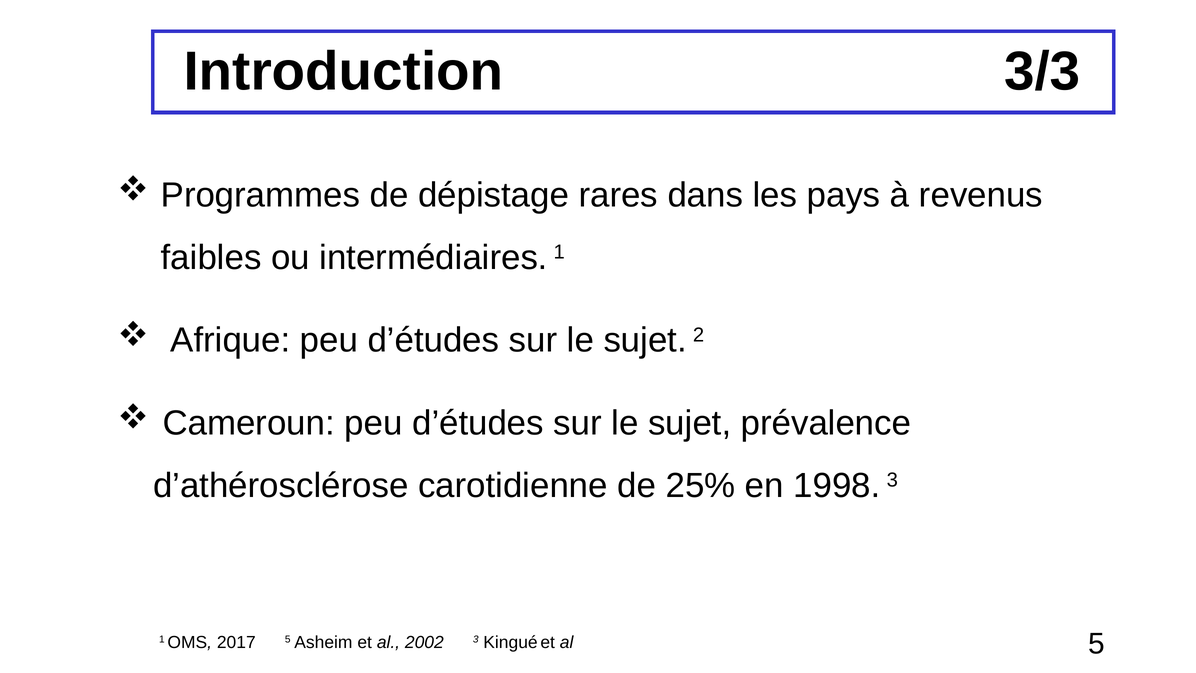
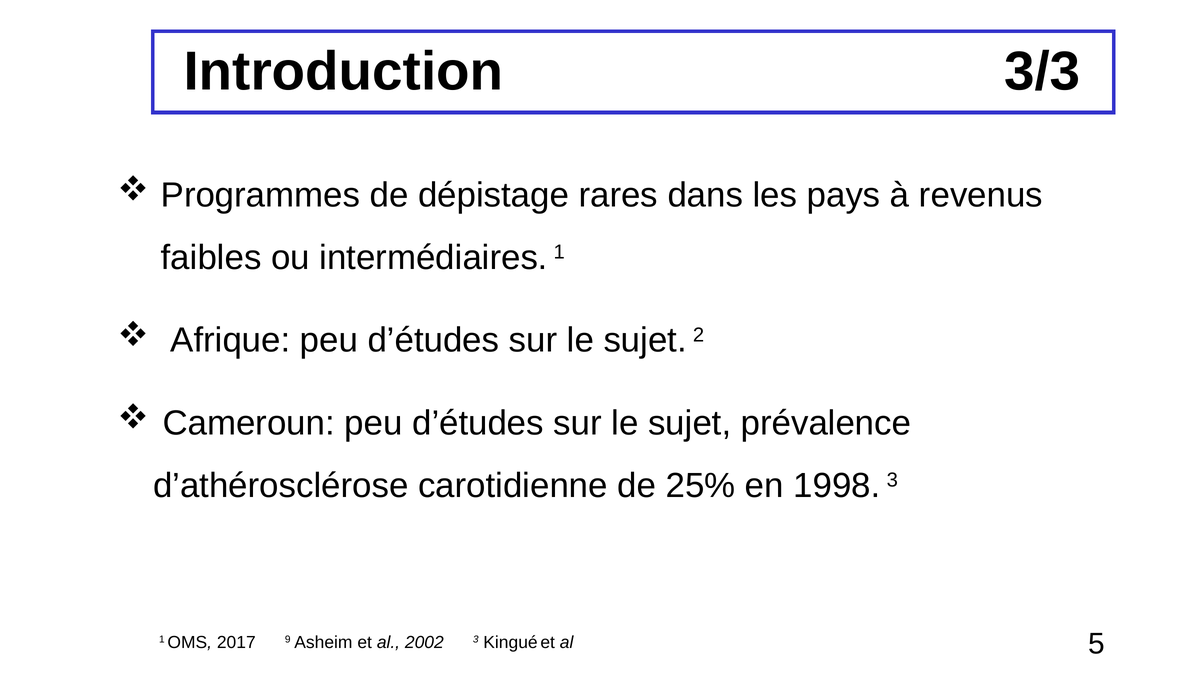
2017 5: 5 -> 9
